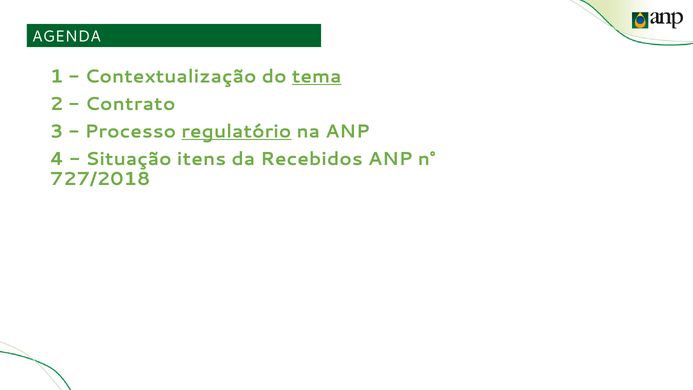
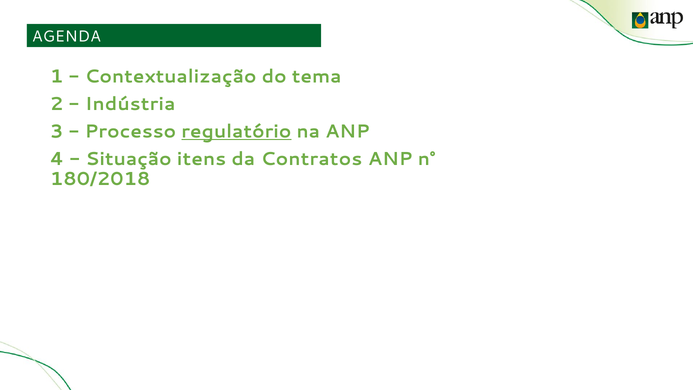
tema underline: present -> none
Contrato: Contrato -> Indústria
Recebidos: Recebidos -> Contratos
727/2018: 727/2018 -> 180/2018
